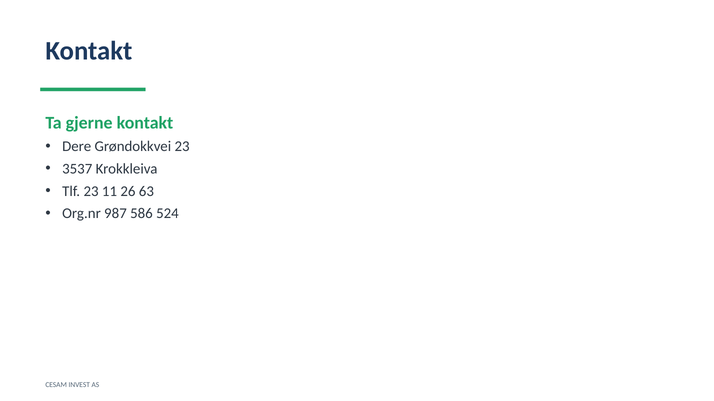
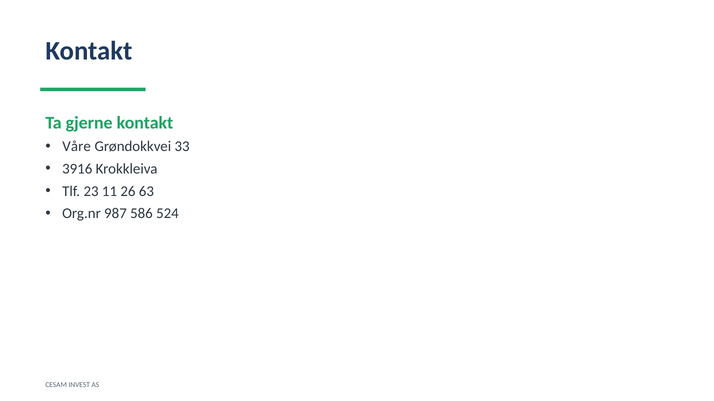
Dere: Dere -> Våre
Grøndokkvei 23: 23 -> 33
3537: 3537 -> 3916
